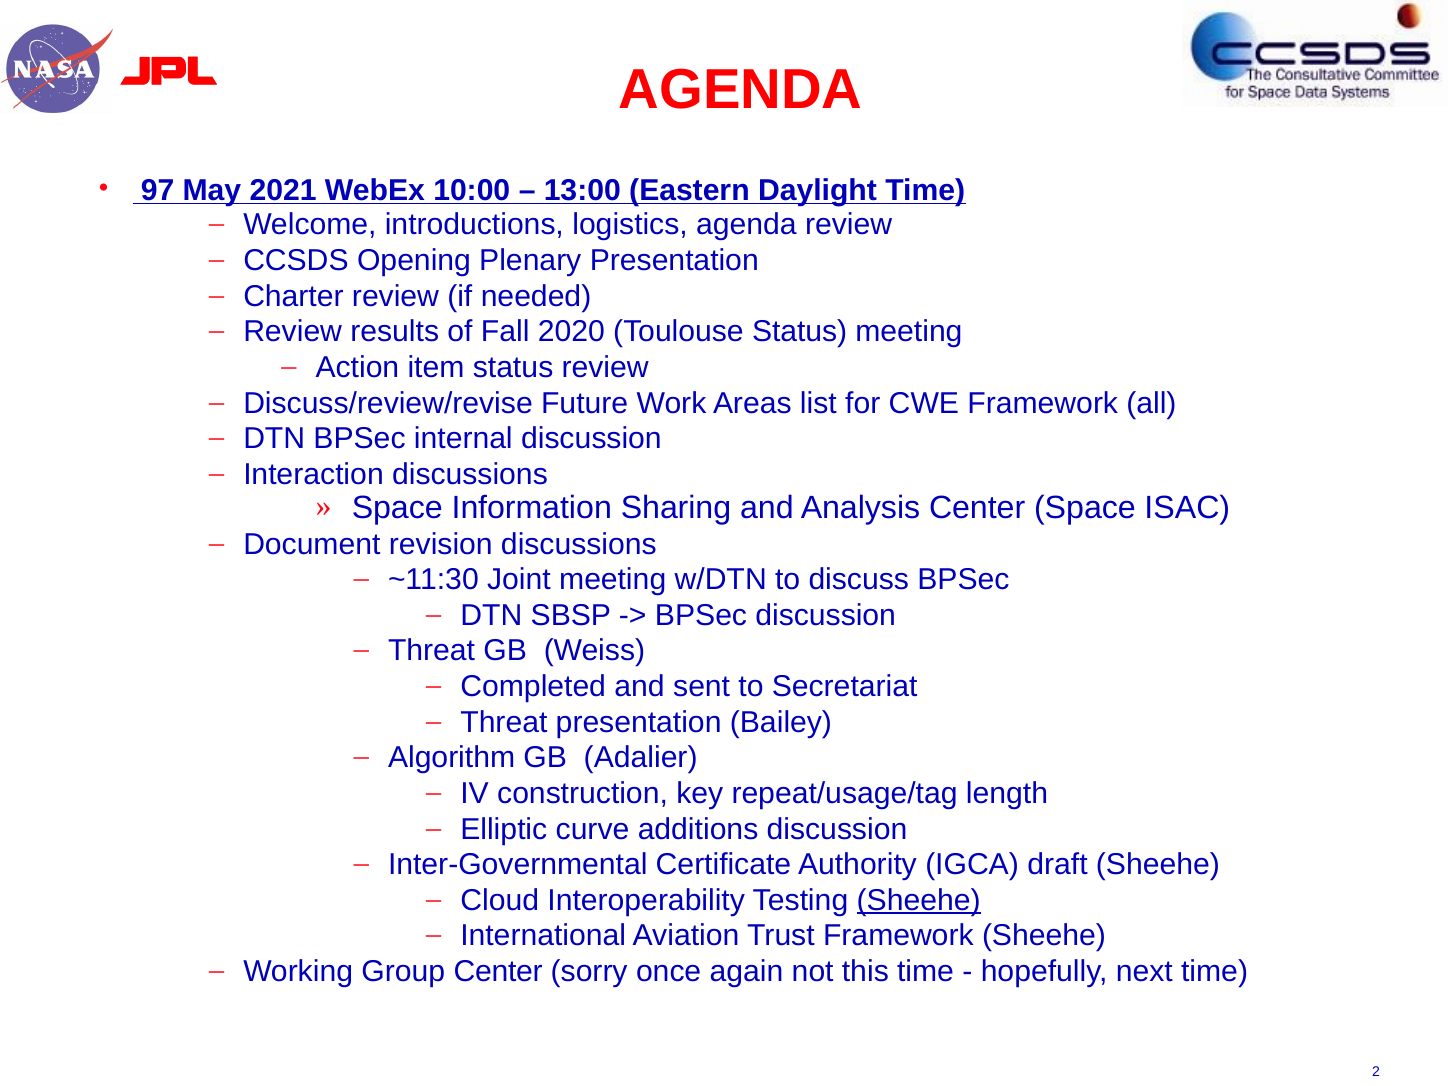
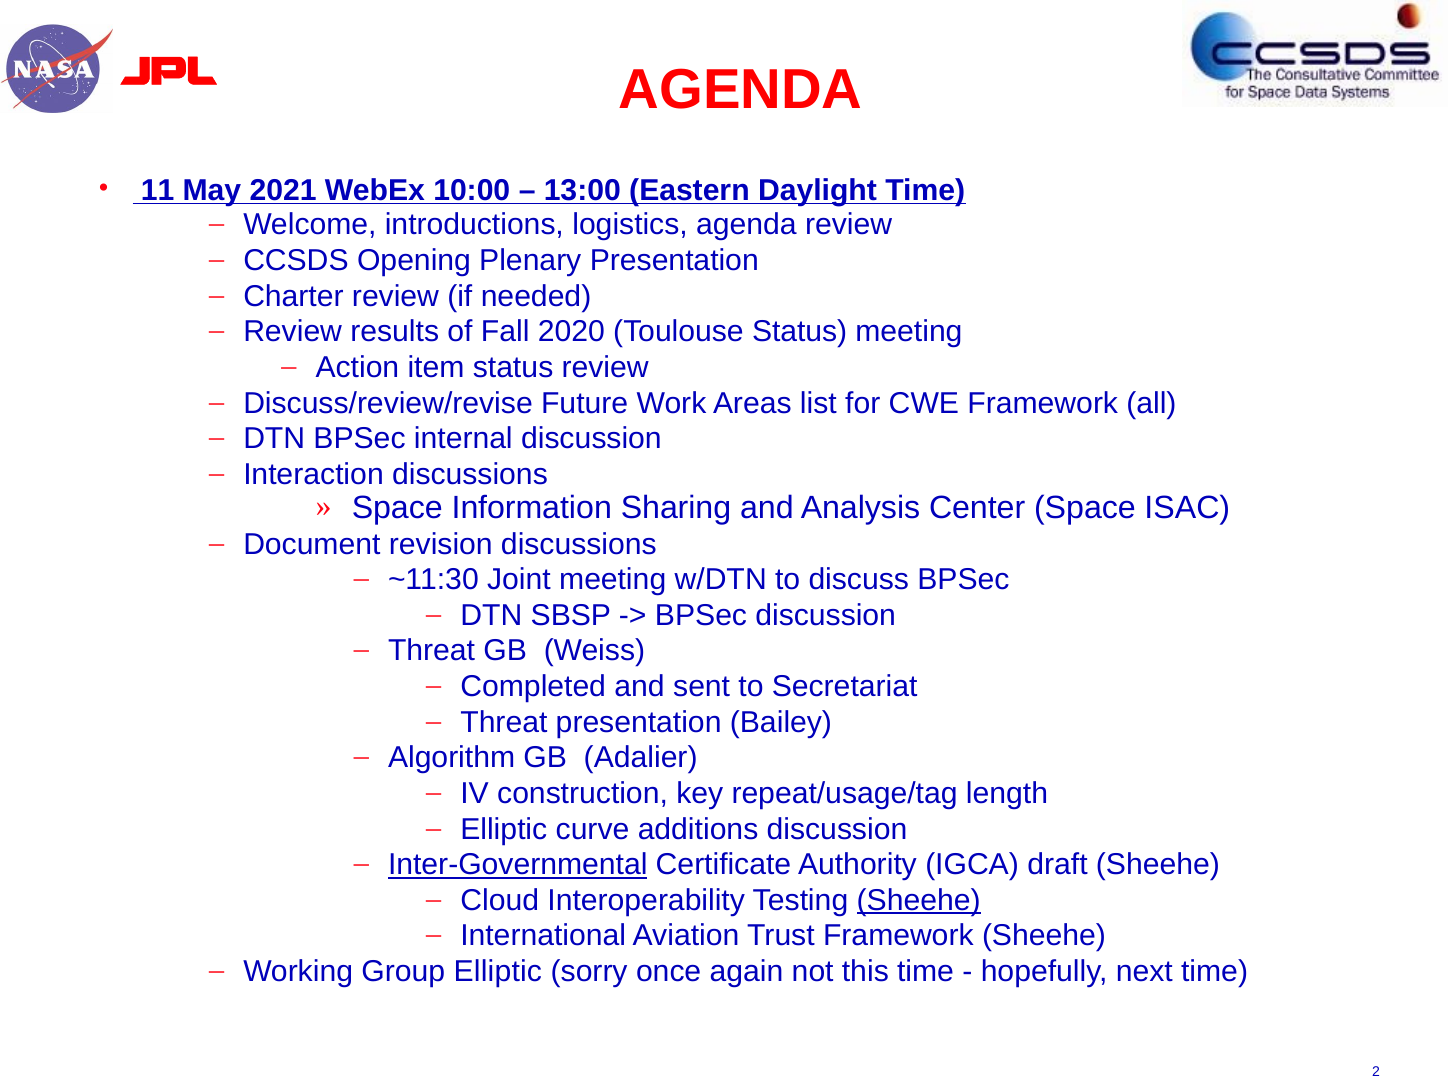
97: 97 -> 11
Inter-Governmental underline: none -> present
Group Center: Center -> Elliptic
